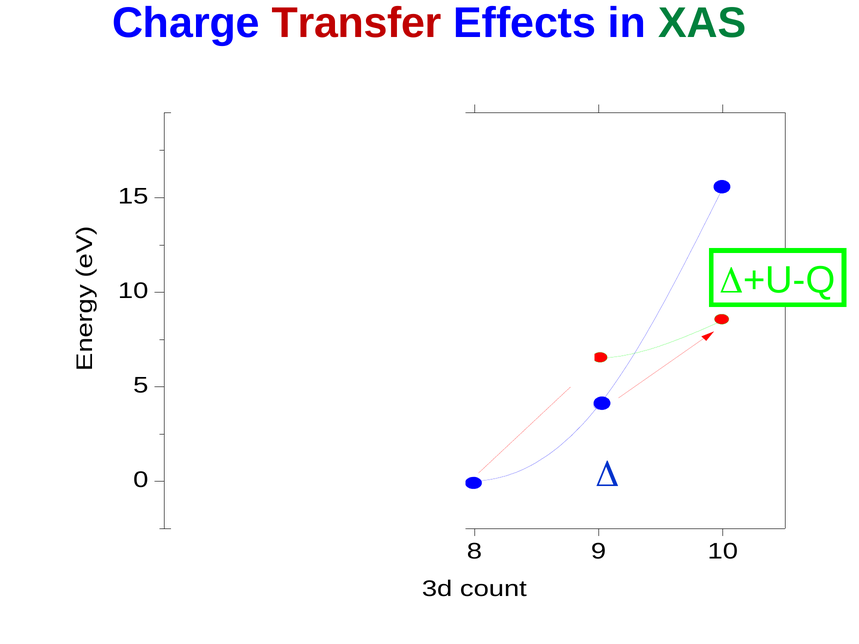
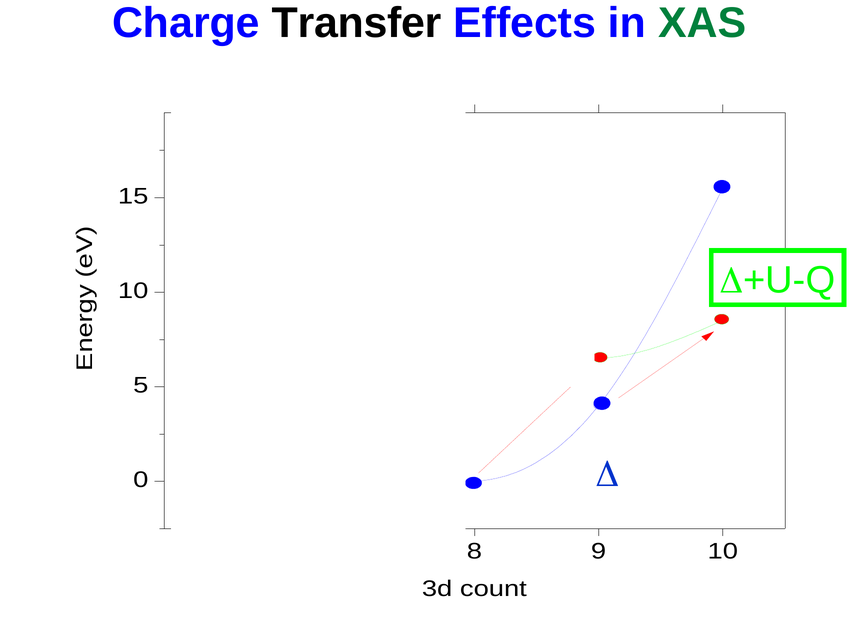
Transfer colour: red -> black
